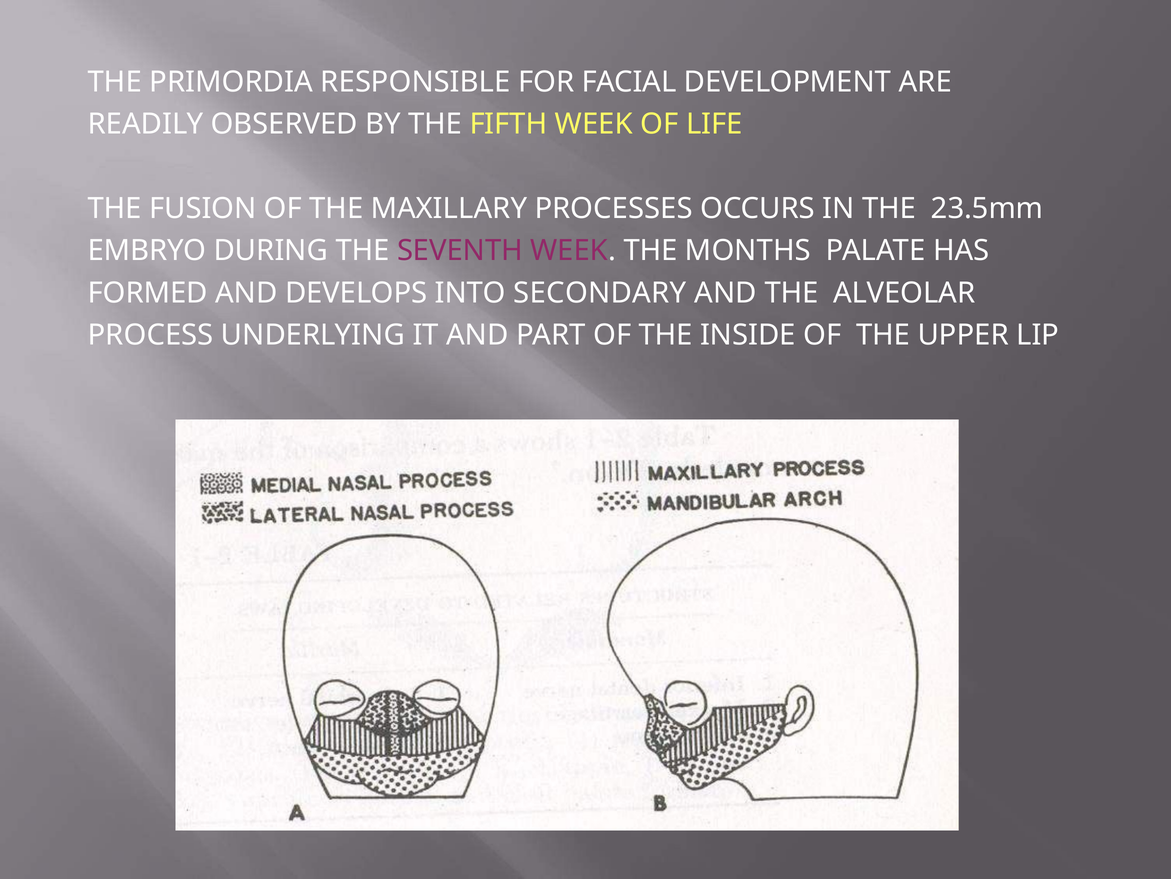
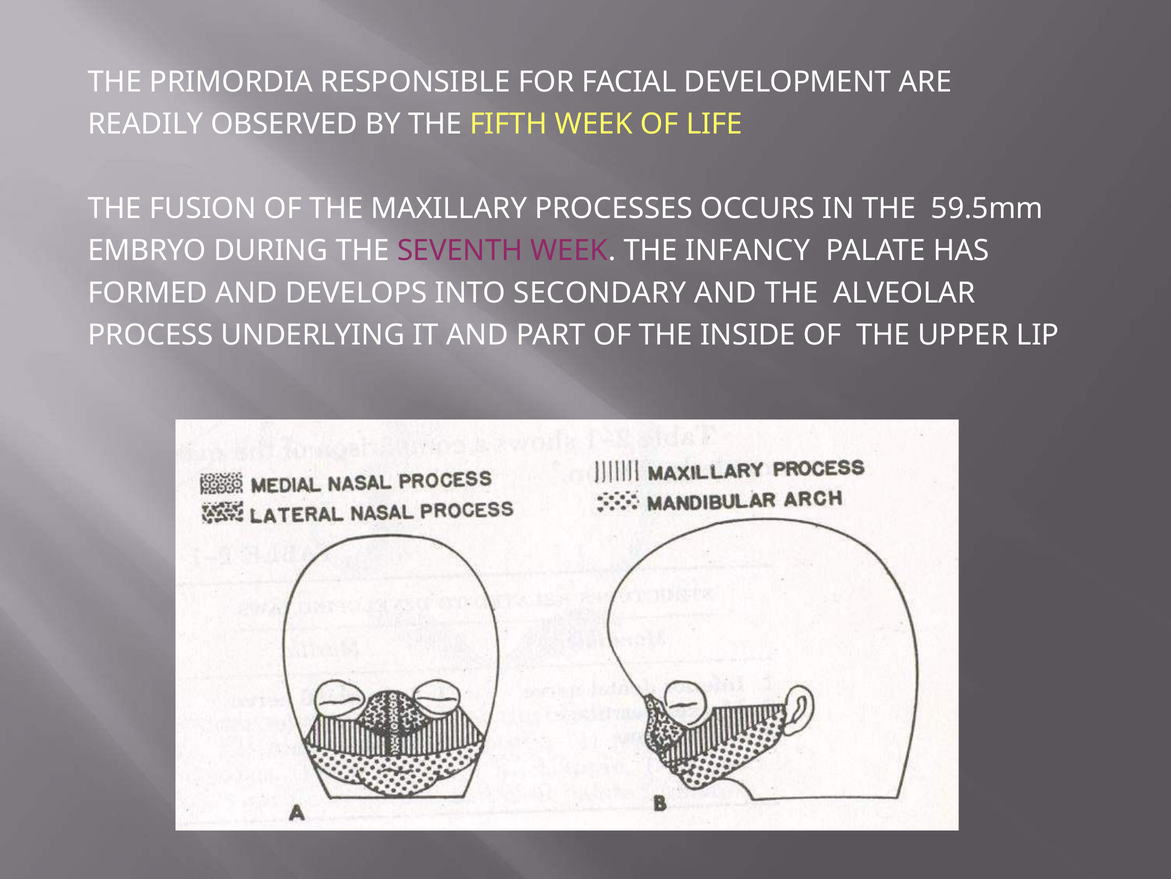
23.5mm: 23.5mm -> 59.5mm
MONTHS: MONTHS -> INFANCY
